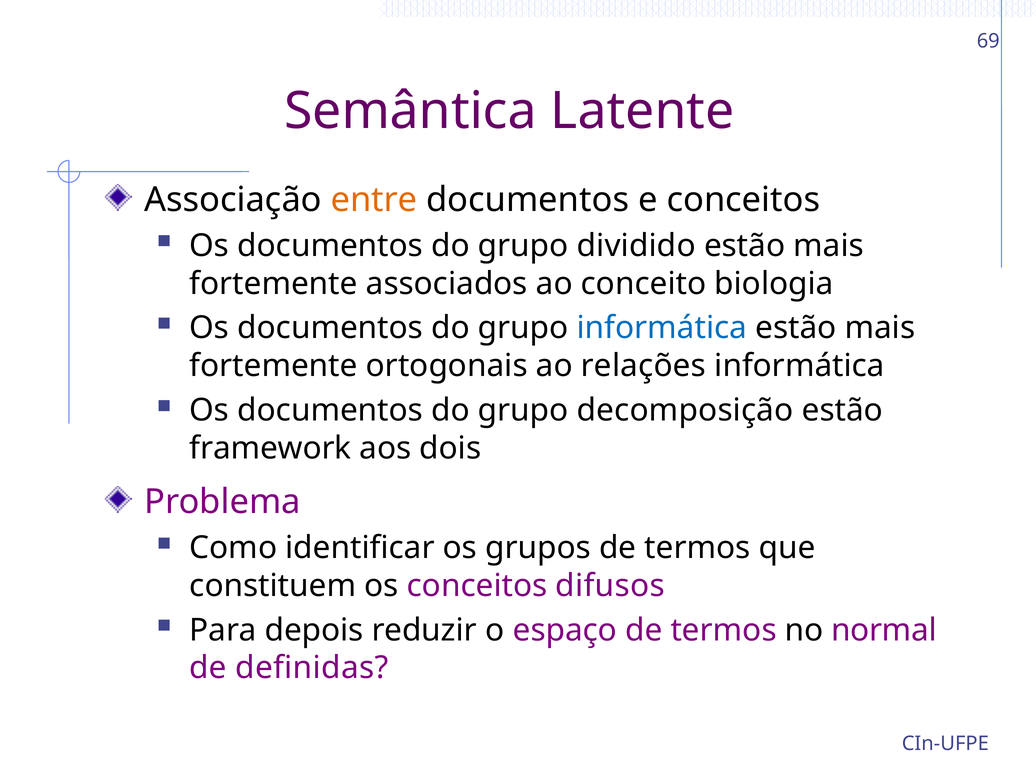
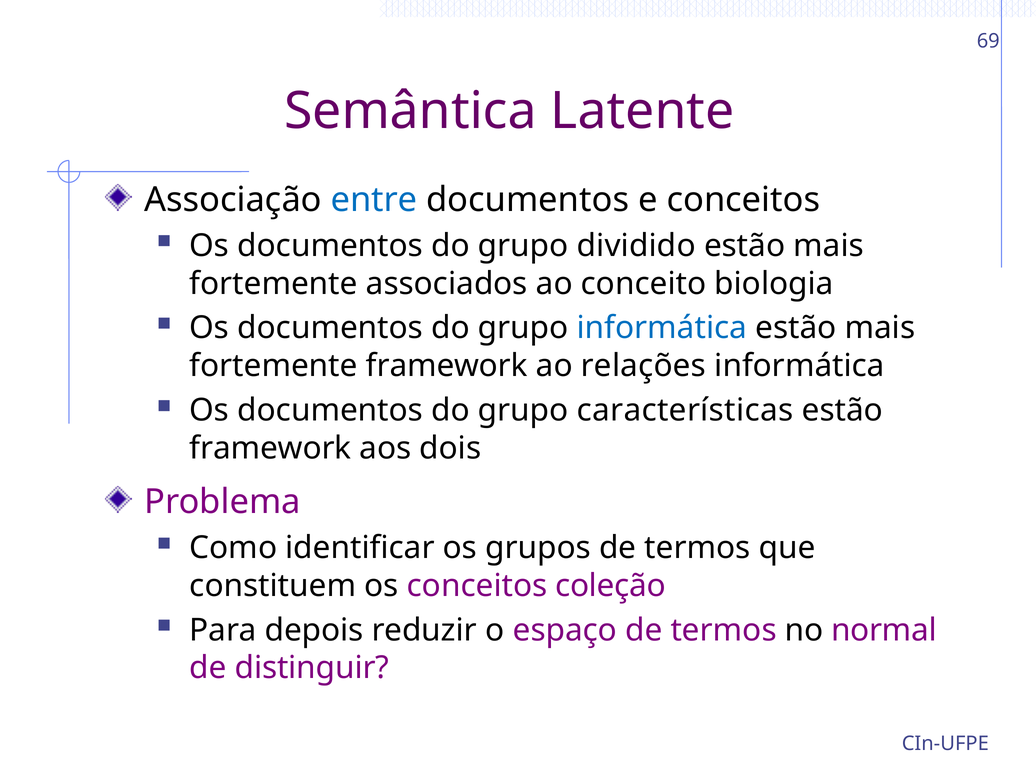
entre colour: orange -> blue
fortemente ortogonais: ortogonais -> framework
decomposição: decomposição -> características
difusos: difusos -> coleção
definidas: definidas -> distinguir
